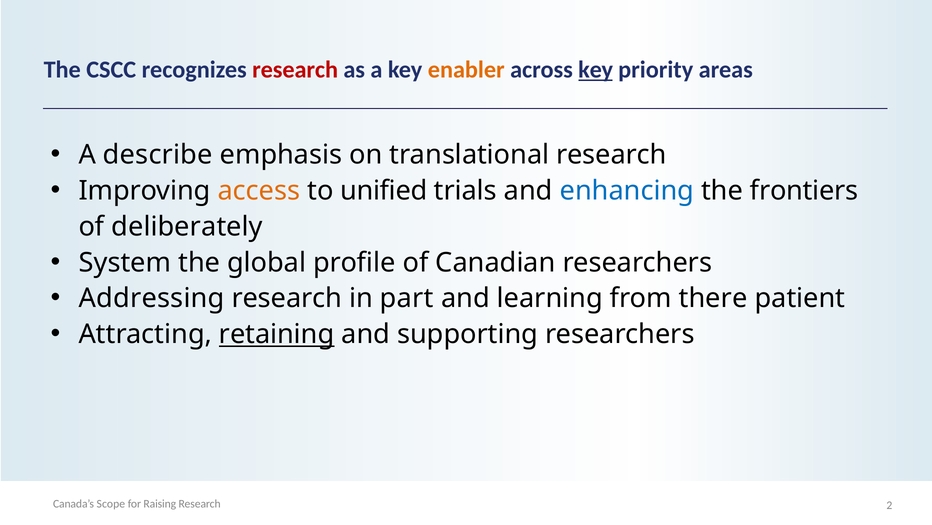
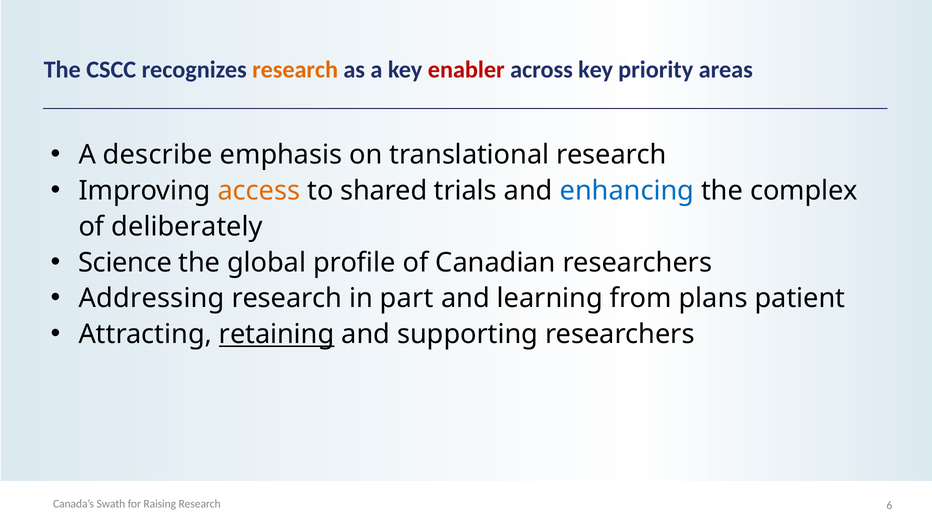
research at (295, 69) colour: red -> orange
enabler colour: orange -> red
key at (596, 69) underline: present -> none
unified: unified -> shared
frontiers: frontiers -> complex
System: System -> Science
there: there -> plans
Scope: Scope -> Swath
2: 2 -> 6
